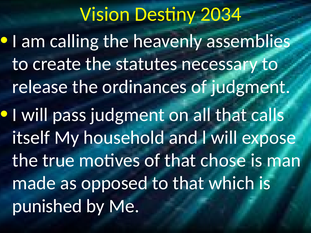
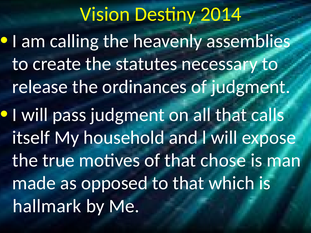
2034: 2034 -> 2014
punished: punished -> hallmark
